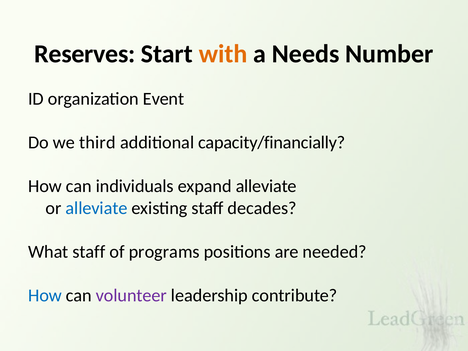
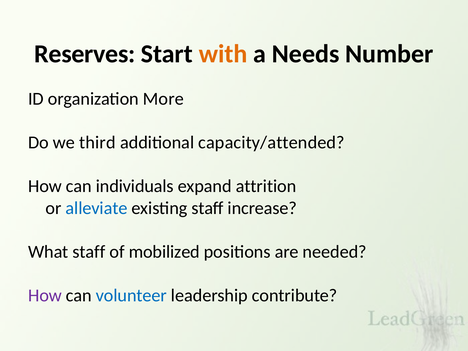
Event: Event -> More
capacity/financially: capacity/financially -> capacity/attended
expand alleviate: alleviate -> attrition
decades: decades -> increase
programs: programs -> mobilized
How at (45, 295) colour: blue -> purple
volunteer colour: purple -> blue
